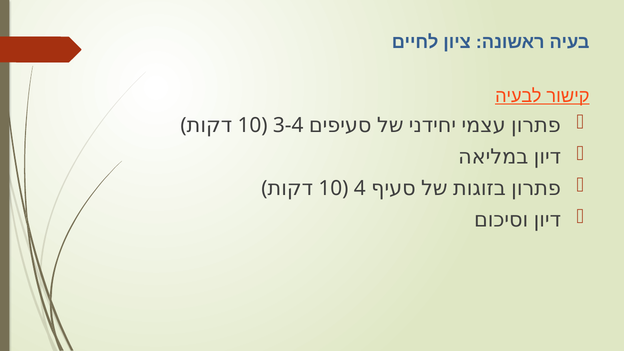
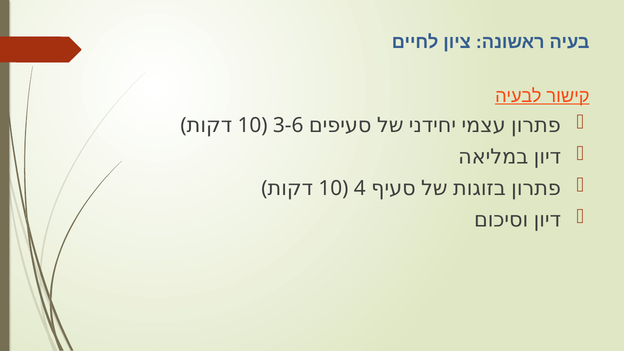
3-4: 3-4 -> 3-6
